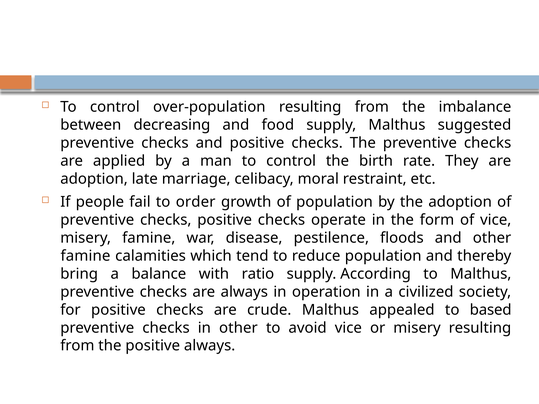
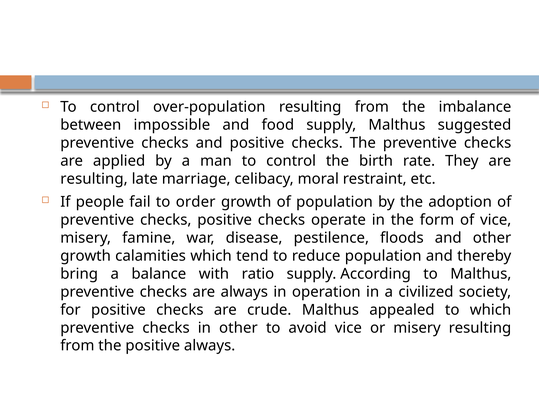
decreasing: decreasing -> impossible
adoption at (94, 179): adoption -> resulting
famine at (85, 256): famine -> growth
to based: based -> which
